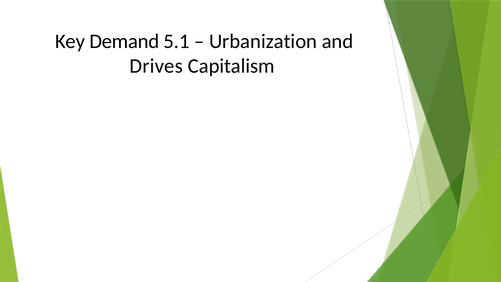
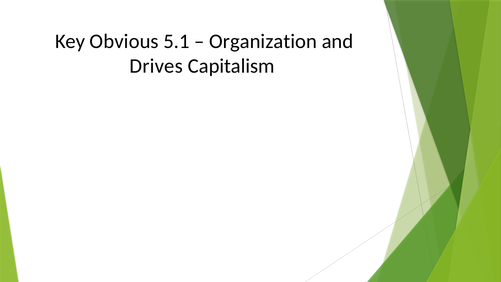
Demand: Demand -> Obvious
Urbanization: Urbanization -> Organization
